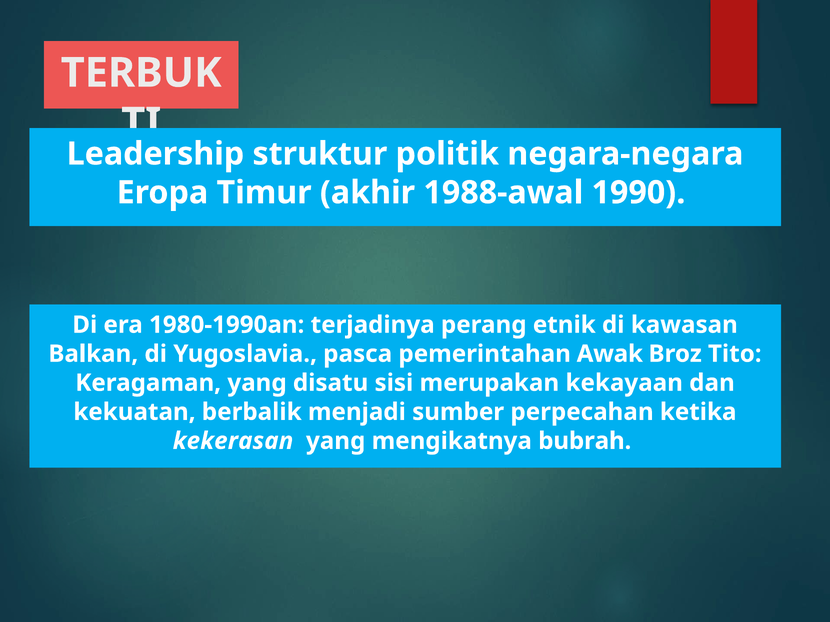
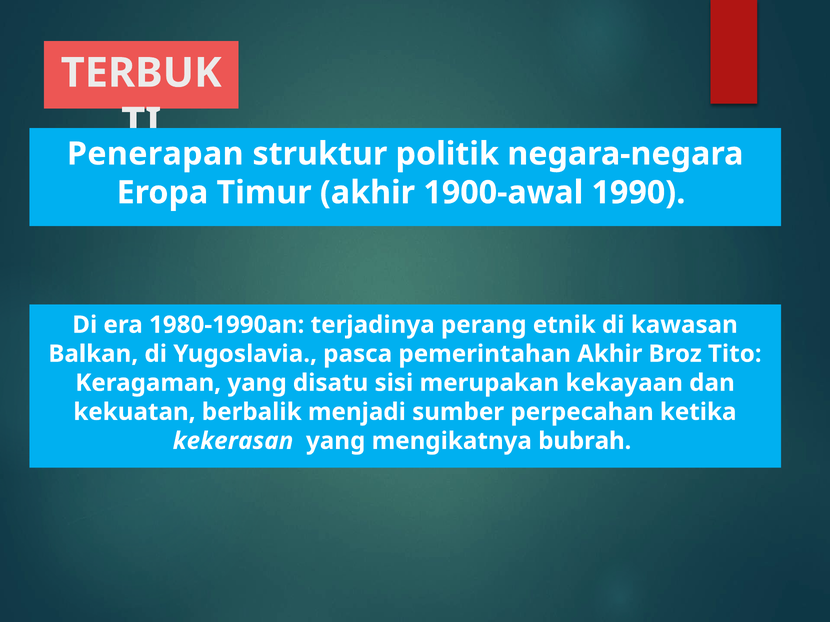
Leadership: Leadership -> Penerapan
1988-awal: 1988-awal -> 1900-awal
pemerintahan Awak: Awak -> Akhir
